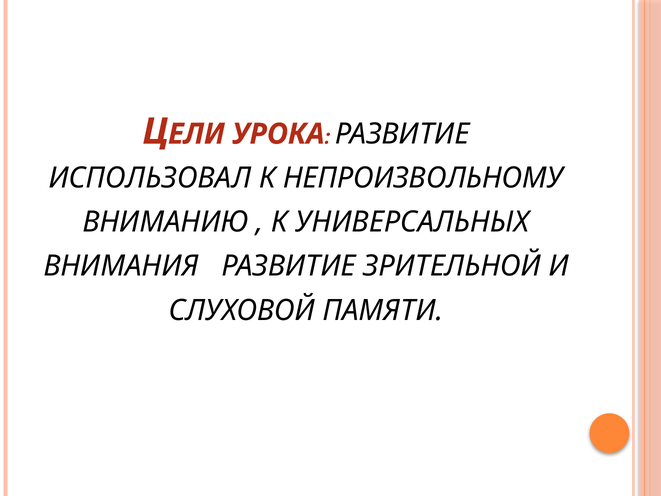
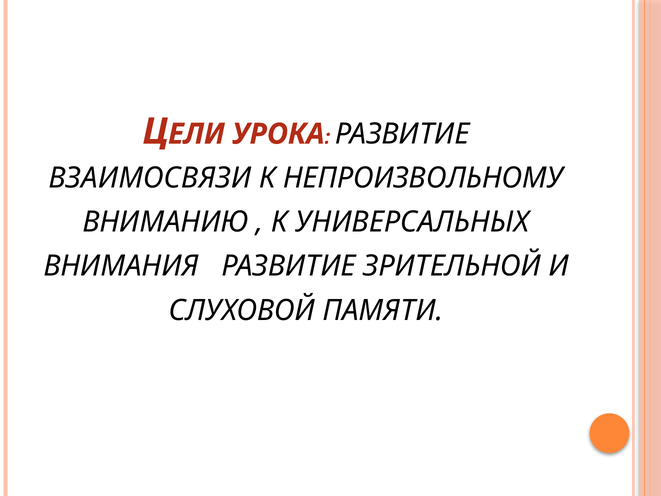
ИСПОЛЬЗОВАЛ: ИСПОЛЬЗОВАЛ -> ВЗАИМОСВЯЗИ
